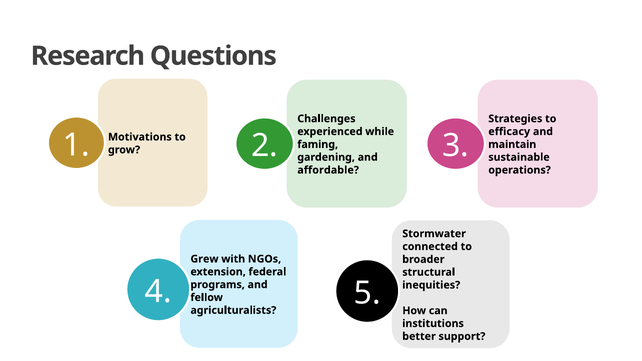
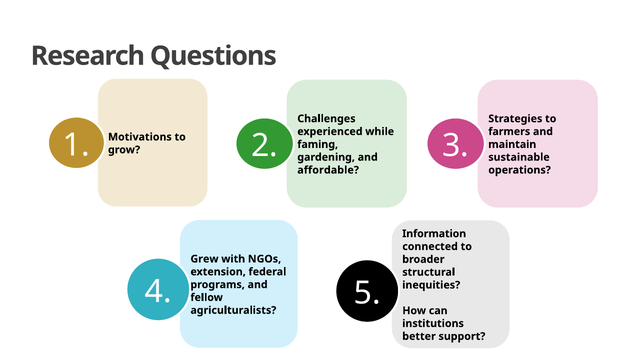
efficacy: efficacy -> farmers
Stormwater: Stormwater -> Information
